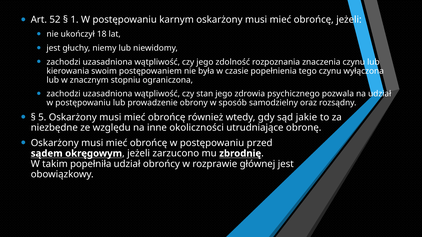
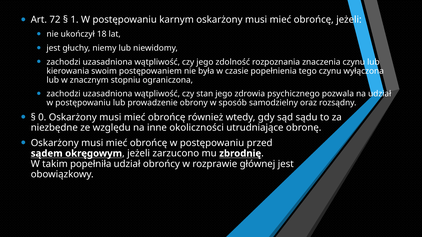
52: 52 -> 72
5: 5 -> 0
jakie: jakie -> sądu
